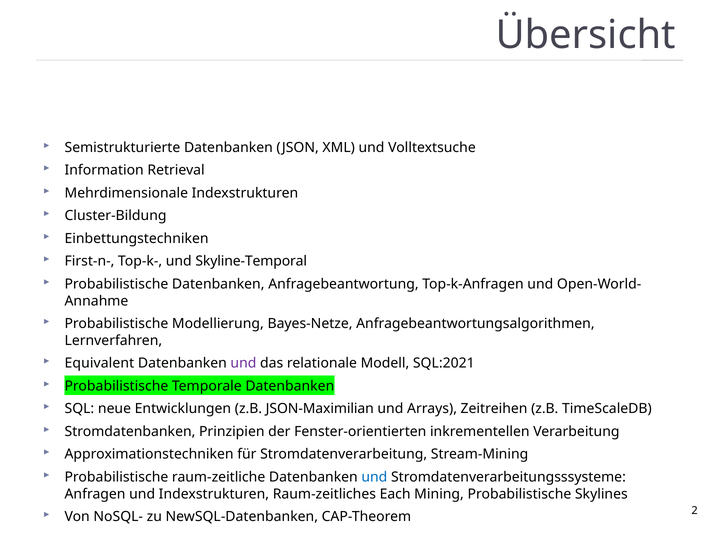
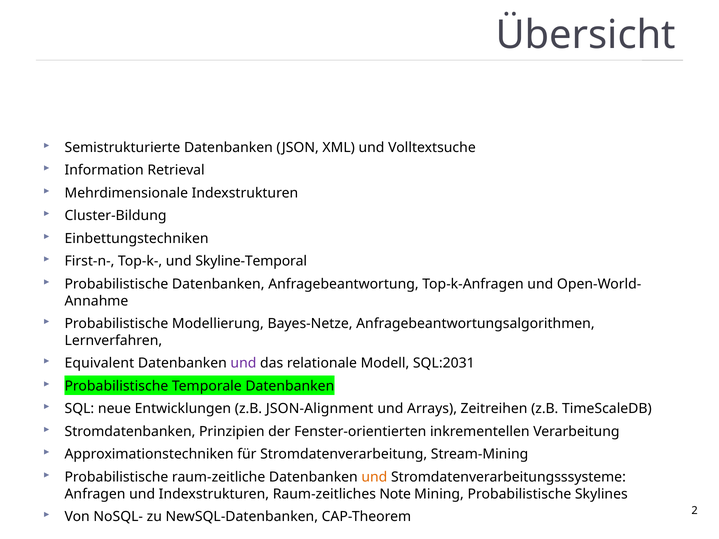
SQL:2021: SQL:2021 -> SQL:2031
JSON-Maximilian: JSON-Maximilian -> JSON-Alignment
und at (374, 477) colour: blue -> orange
Each: Each -> Note
